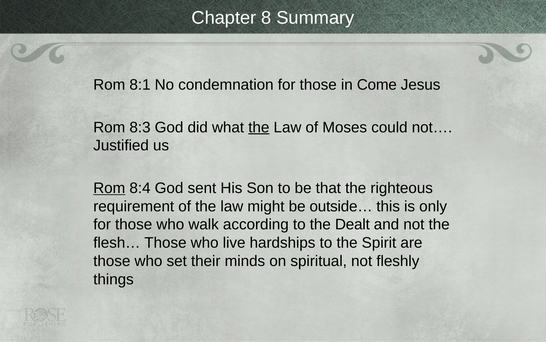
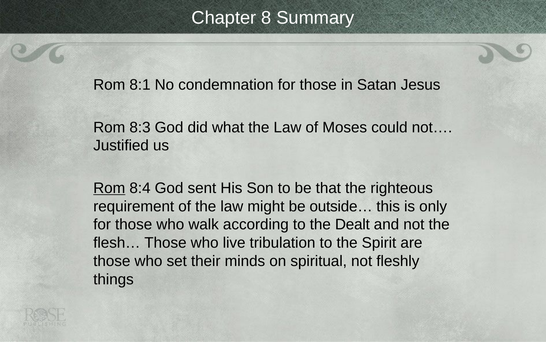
Come: Come -> Satan
the at (259, 127) underline: present -> none
hardships: hardships -> tribulation
